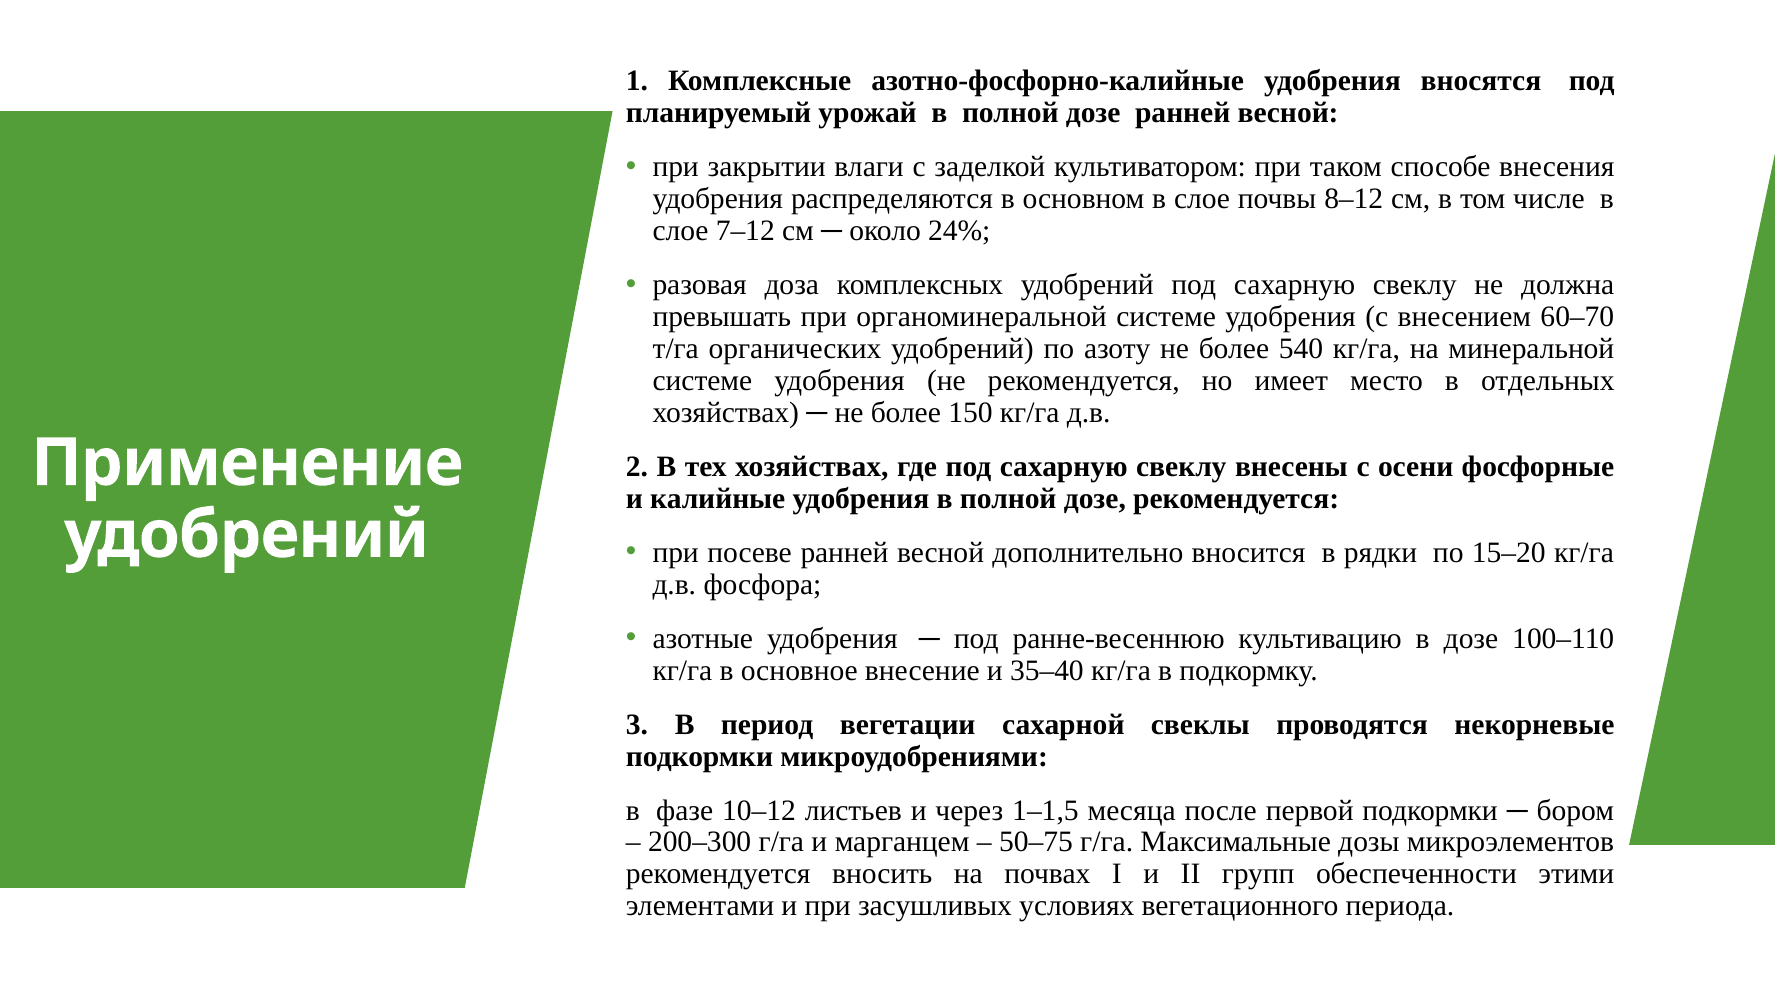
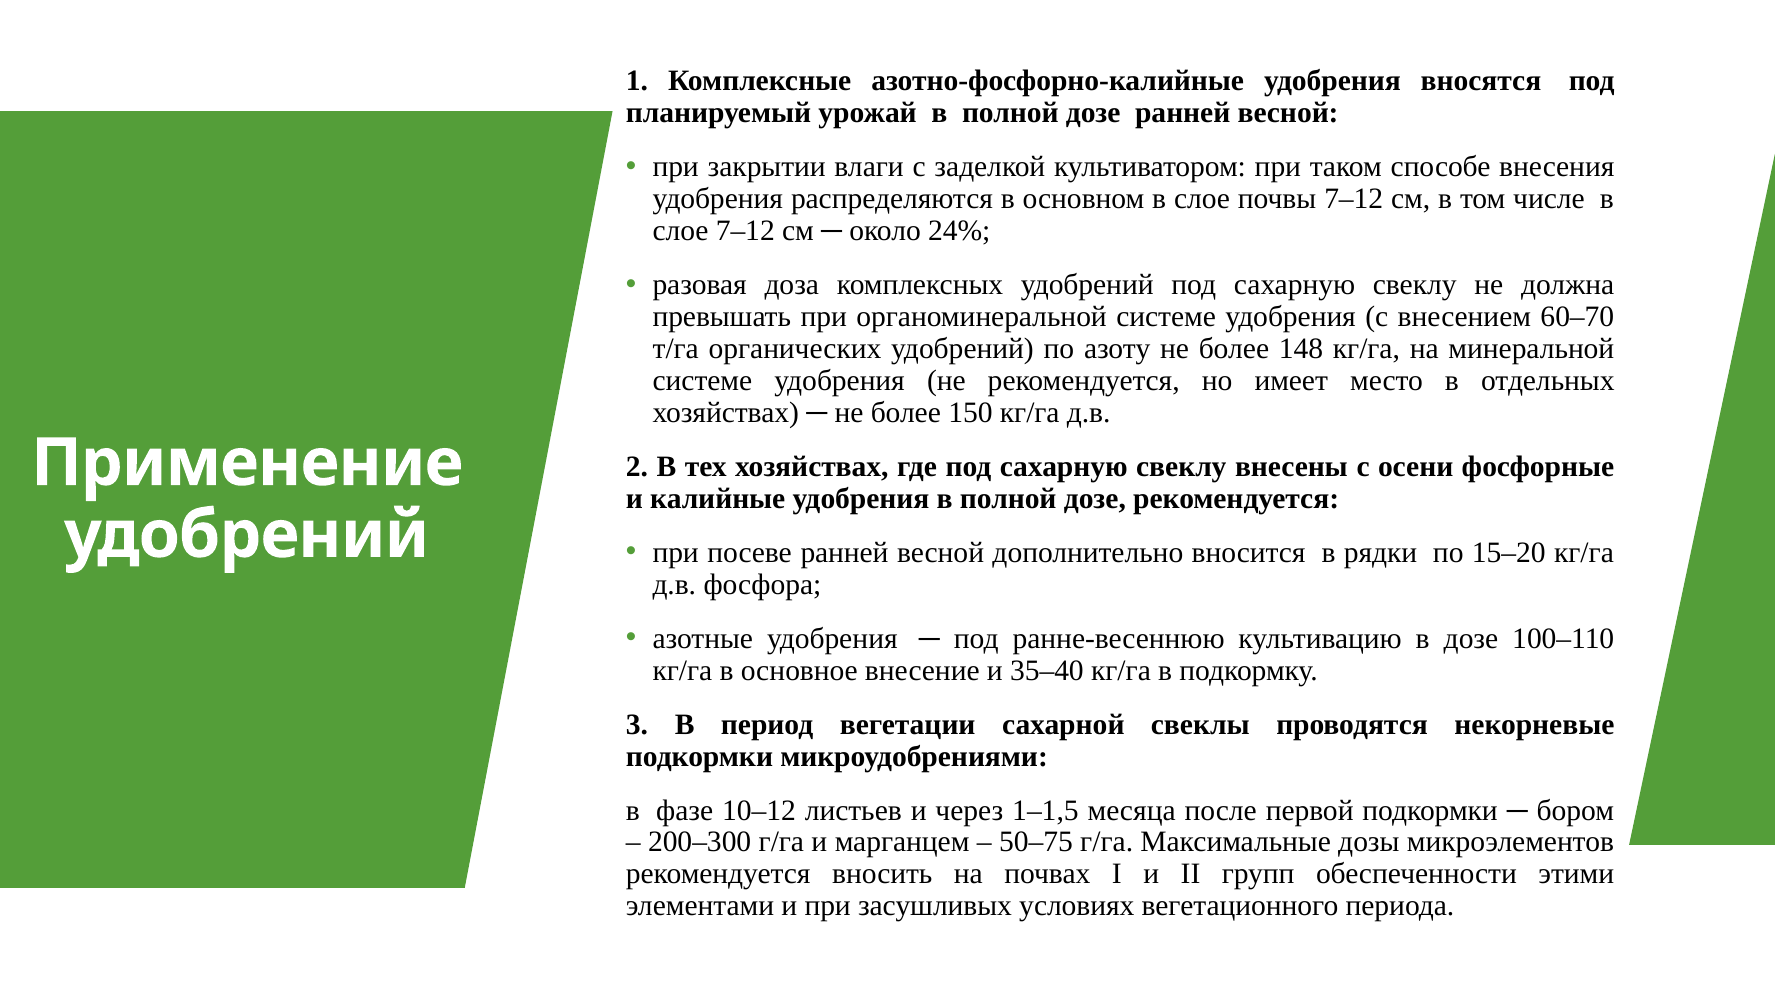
почвы 8–12: 8–12 -> 7–12
540: 540 -> 148
